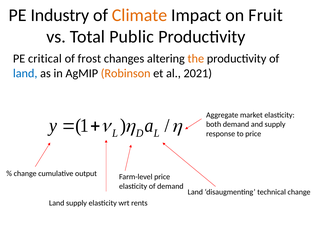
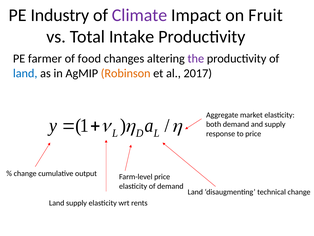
Climate colour: orange -> purple
Public: Public -> Intake
critical: critical -> farmer
frost: frost -> food
the colour: orange -> purple
2021: 2021 -> 2017
